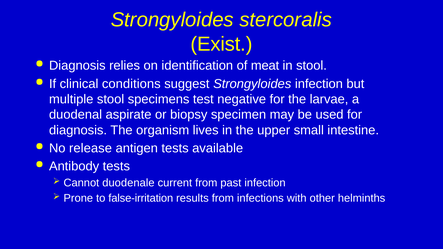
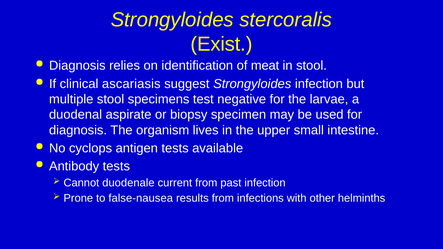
conditions: conditions -> ascariasis
release: release -> cyclops
false-irritation: false-irritation -> false-nausea
